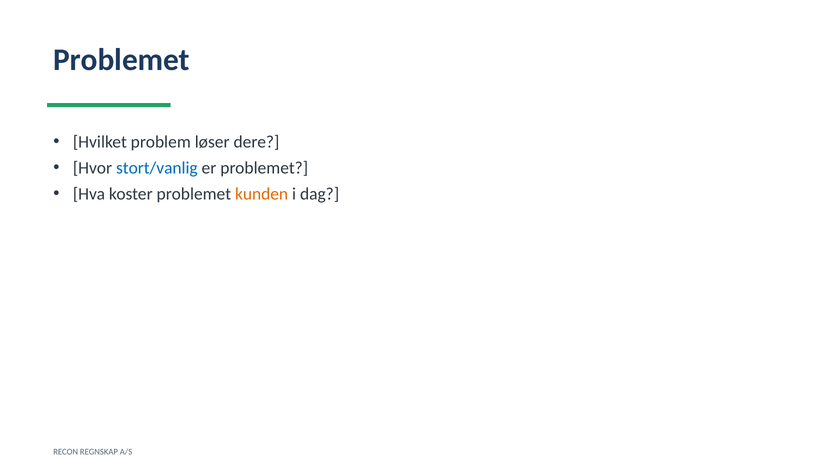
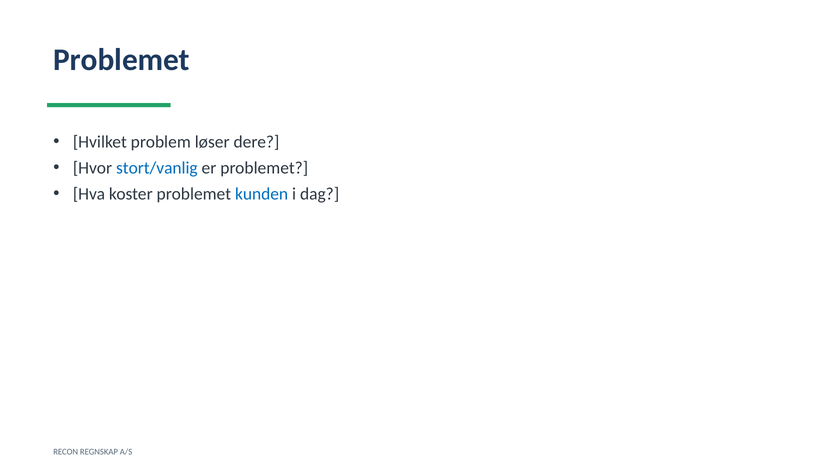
kunden colour: orange -> blue
